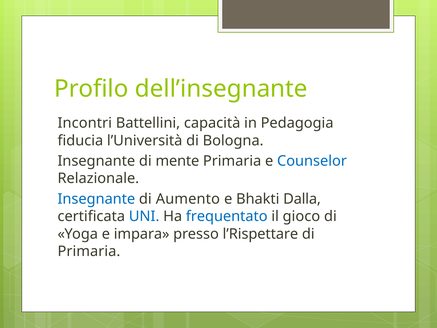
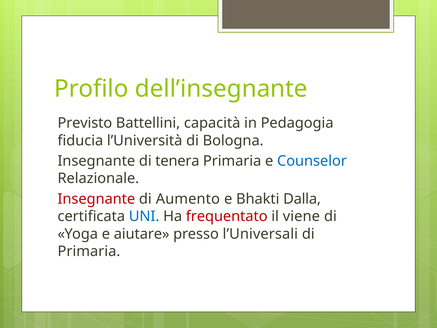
Incontri: Incontri -> Previsto
mente: mente -> tenera
Insegnante at (96, 199) colour: blue -> red
frequentato colour: blue -> red
gioco: gioco -> viene
impara: impara -> aiutare
l’Rispettare: l’Rispettare -> l’Universali
